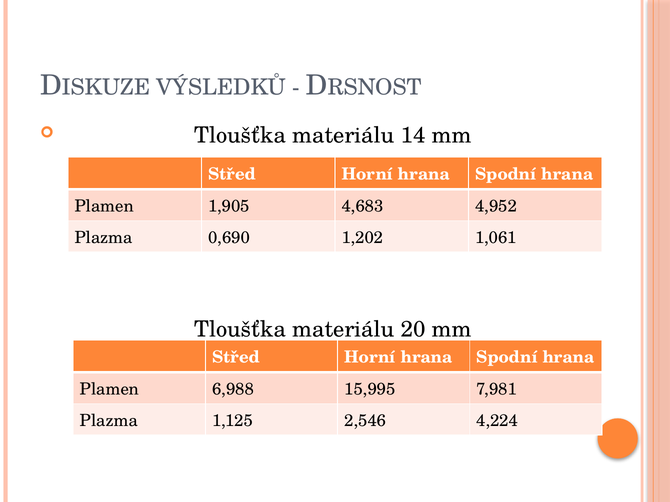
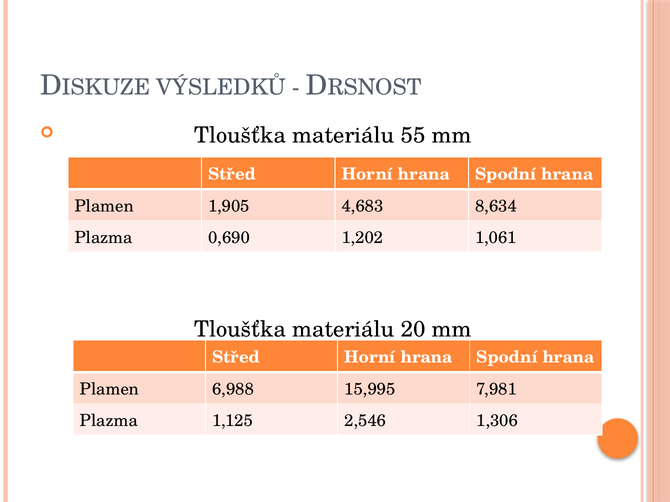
14: 14 -> 55
4,952: 4,952 -> 8,634
4,224: 4,224 -> 1,306
